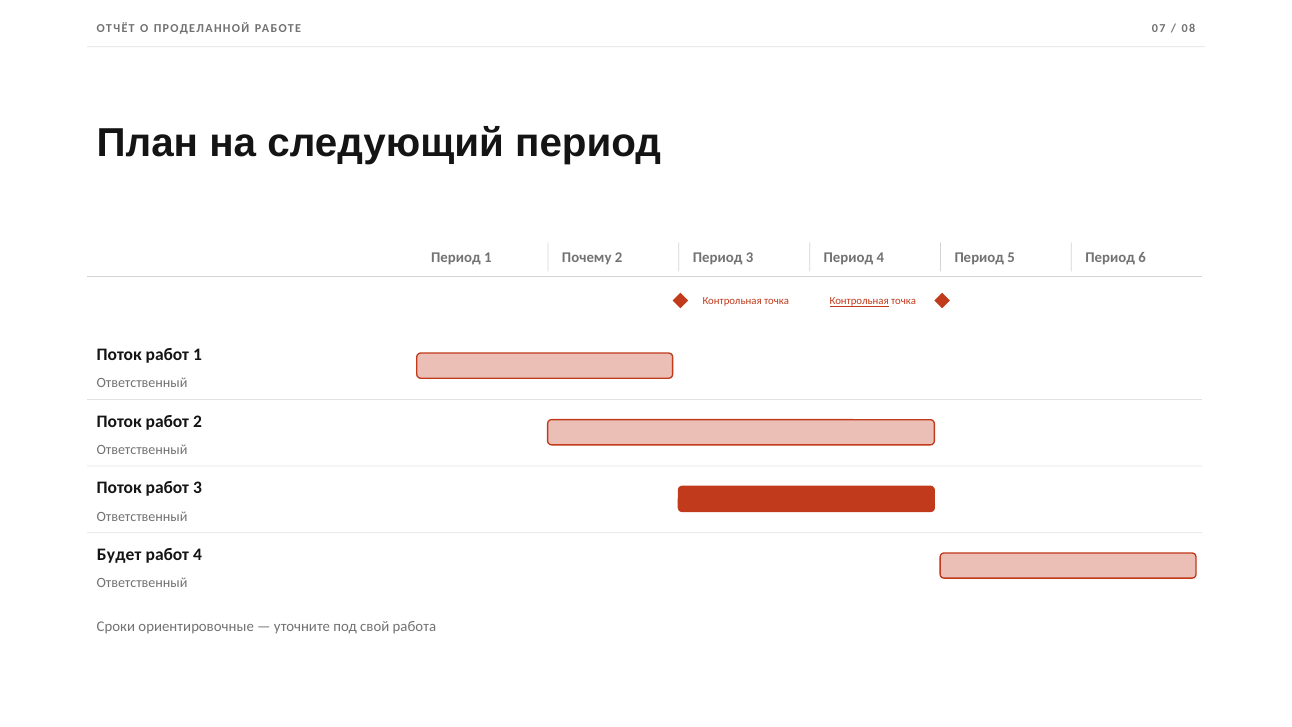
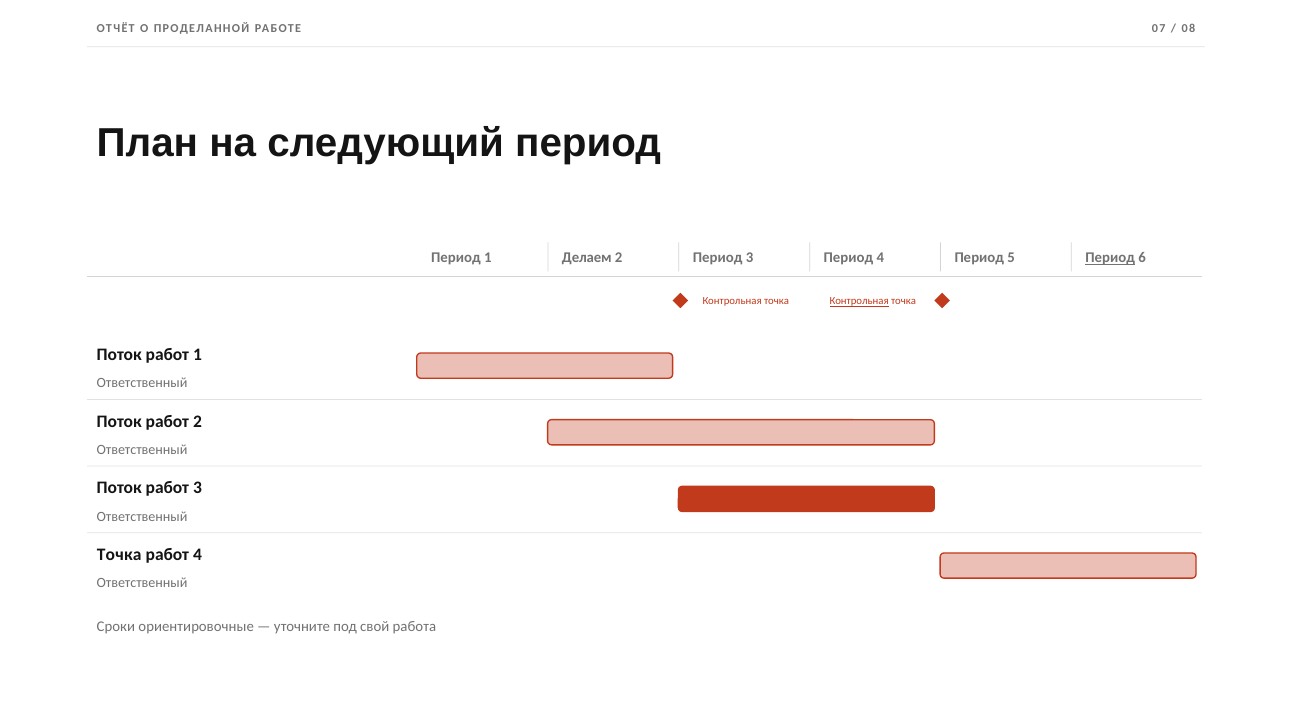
Почему: Почему -> Делаем
Период at (1110, 258) underline: none -> present
Будет at (119, 555): Будет -> Точка
